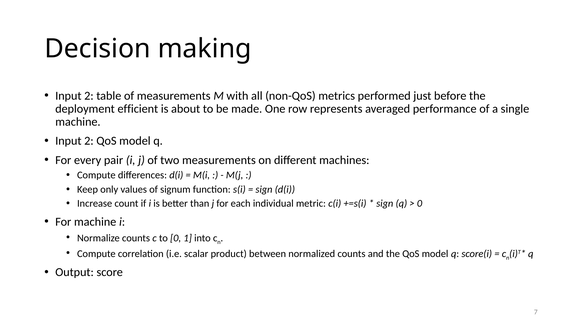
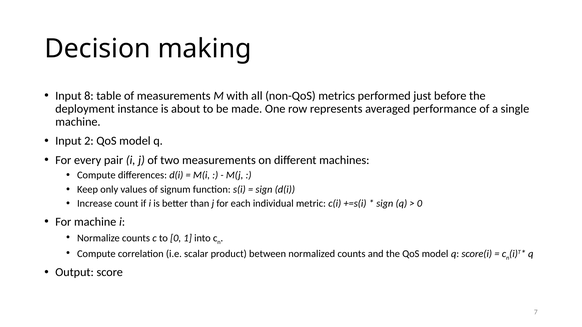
2 at (89, 96): 2 -> 8
efficient: efficient -> instance
